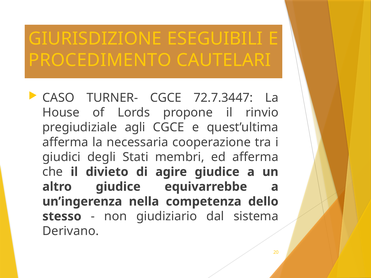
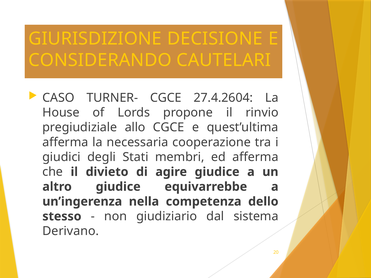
ESEGUIBILI: ESEGUIBILI -> DECISIONE
PROCEDIMENTO: PROCEDIMENTO -> CONSIDERANDO
72.7.3447: 72.7.3447 -> 27.4.2604
agli: agli -> allo
